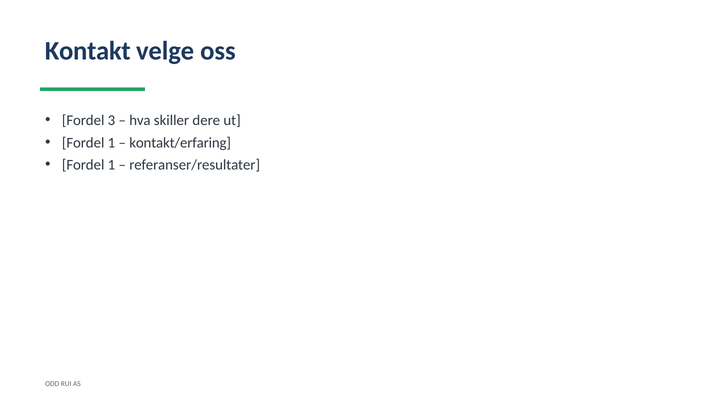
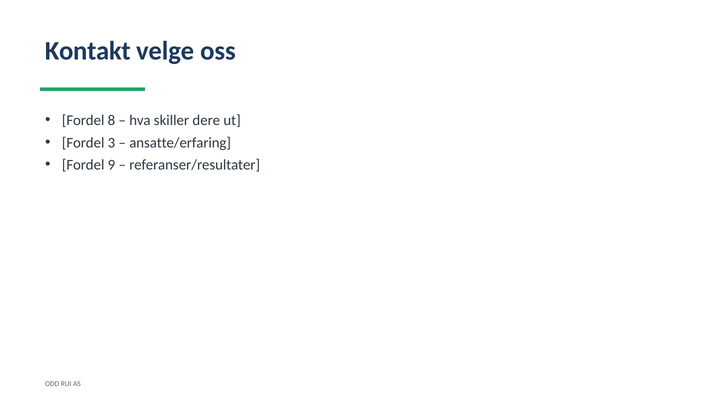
3: 3 -> 8
1 at (111, 143): 1 -> 3
kontakt/erfaring: kontakt/erfaring -> ansatte/erfaring
1 at (111, 165): 1 -> 9
